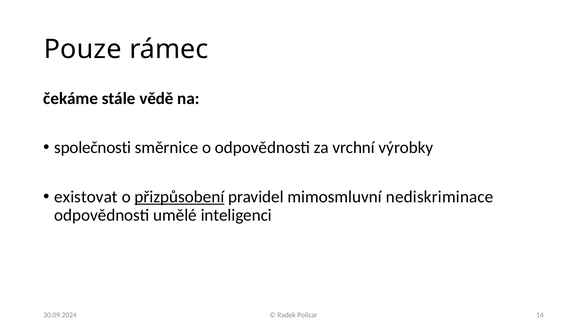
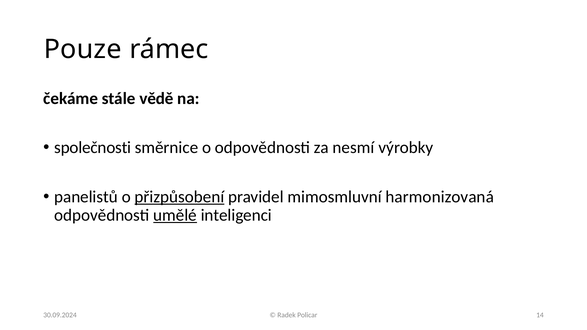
vrchní: vrchní -> nesmí
existovat: existovat -> panelistů
nediskriminace: nediskriminace -> harmonizovaná
umělé underline: none -> present
